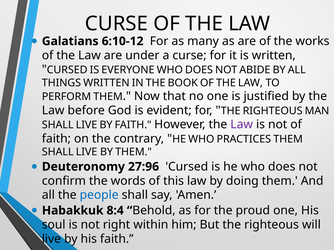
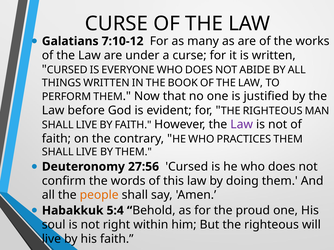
6:10-12: 6:10-12 -> 7:10-12
27:96: 27:96 -> 27:56
people colour: blue -> orange
8:4: 8:4 -> 5:4
